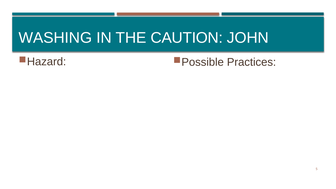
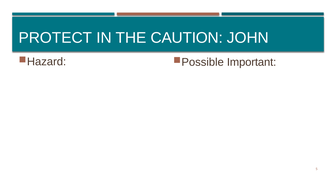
WASHING: WASHING -> PROTECT
Practices: Practices -> Important
